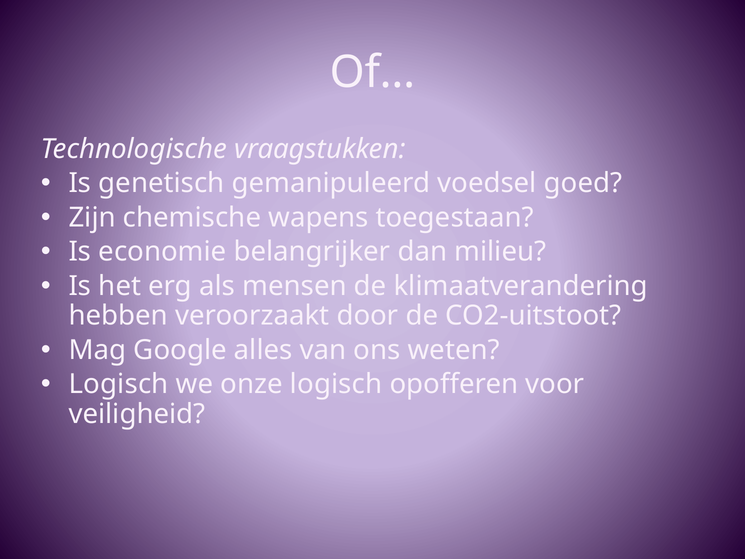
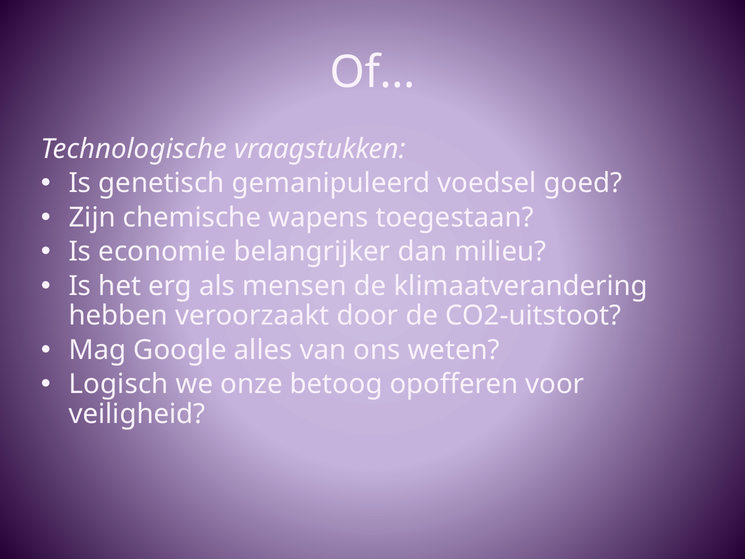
onze logisch: logisch -> betoog
